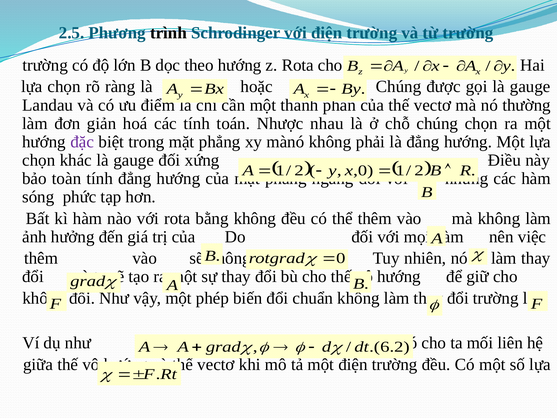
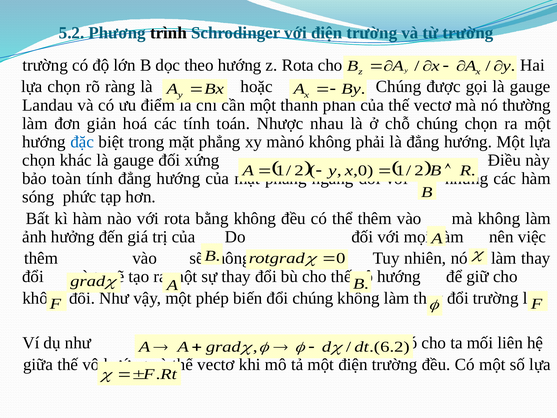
2.5: 2.5 -> 5.2
đặc colour: purple -> blue
đổi chuẩn: chuẩn -> chúng
